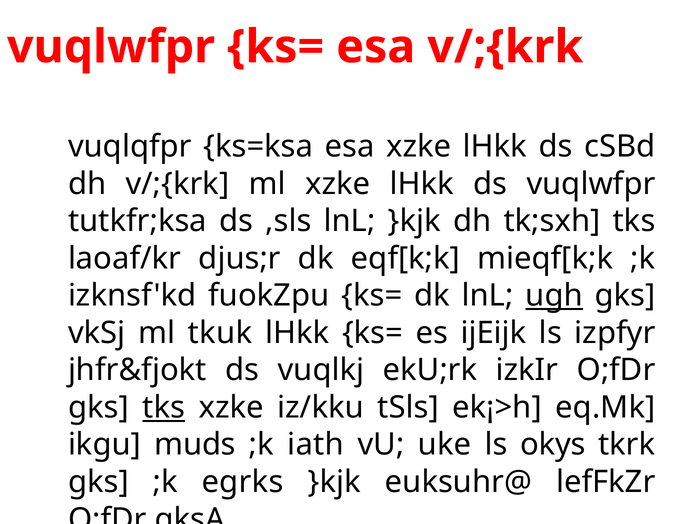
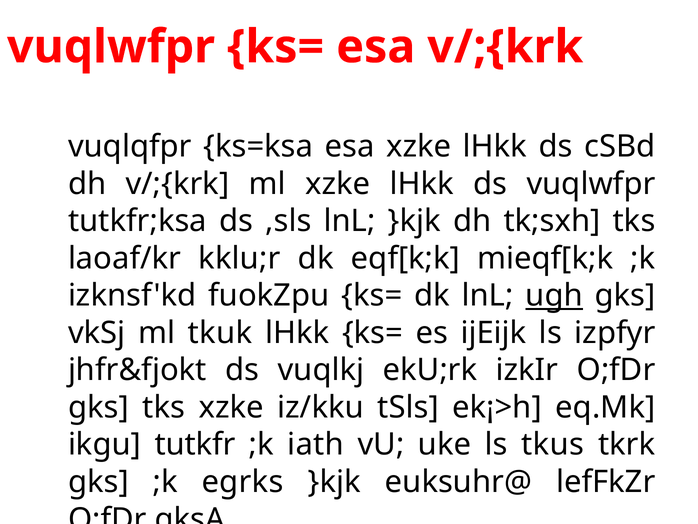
djus;r: djus;r -> kklu;r
tks at (164, 407) underline: present -> none
muds: muds -> tutkfr
okys: okys -> tkus
